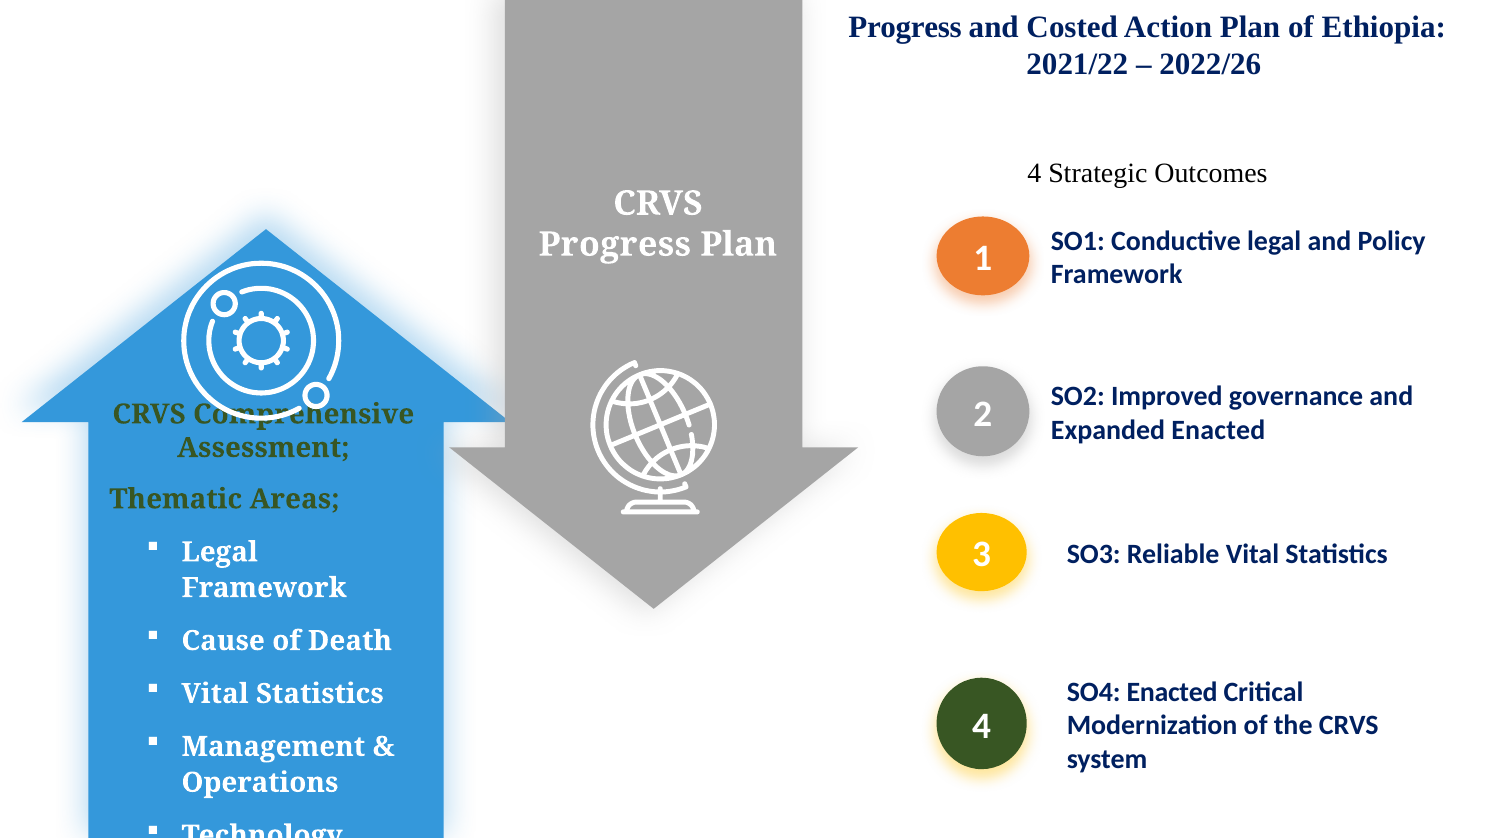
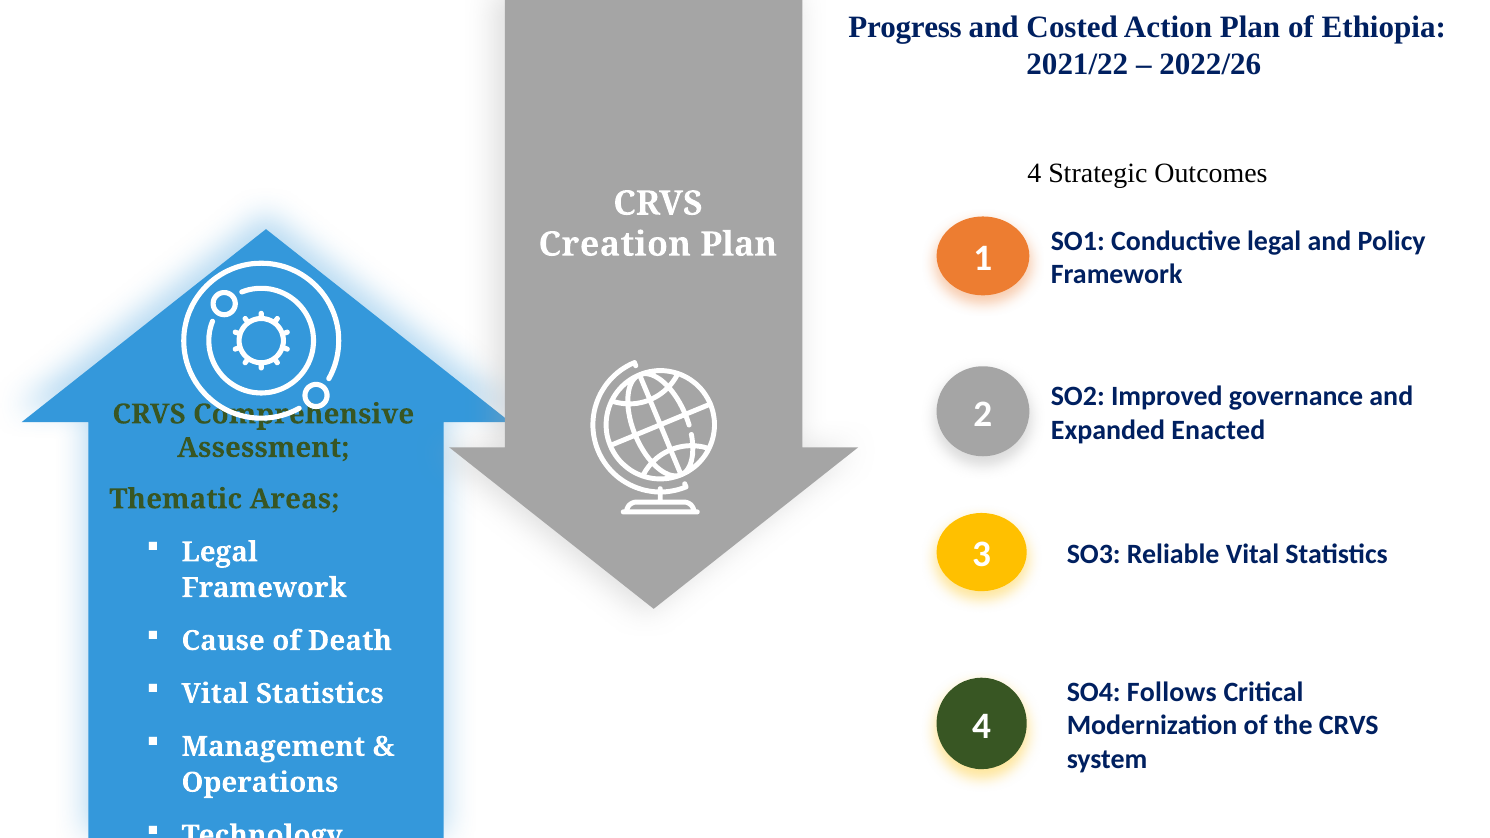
Progress at (615, 244): Progress -> Creation
SO4 Enacted: Enacted -> Follows
